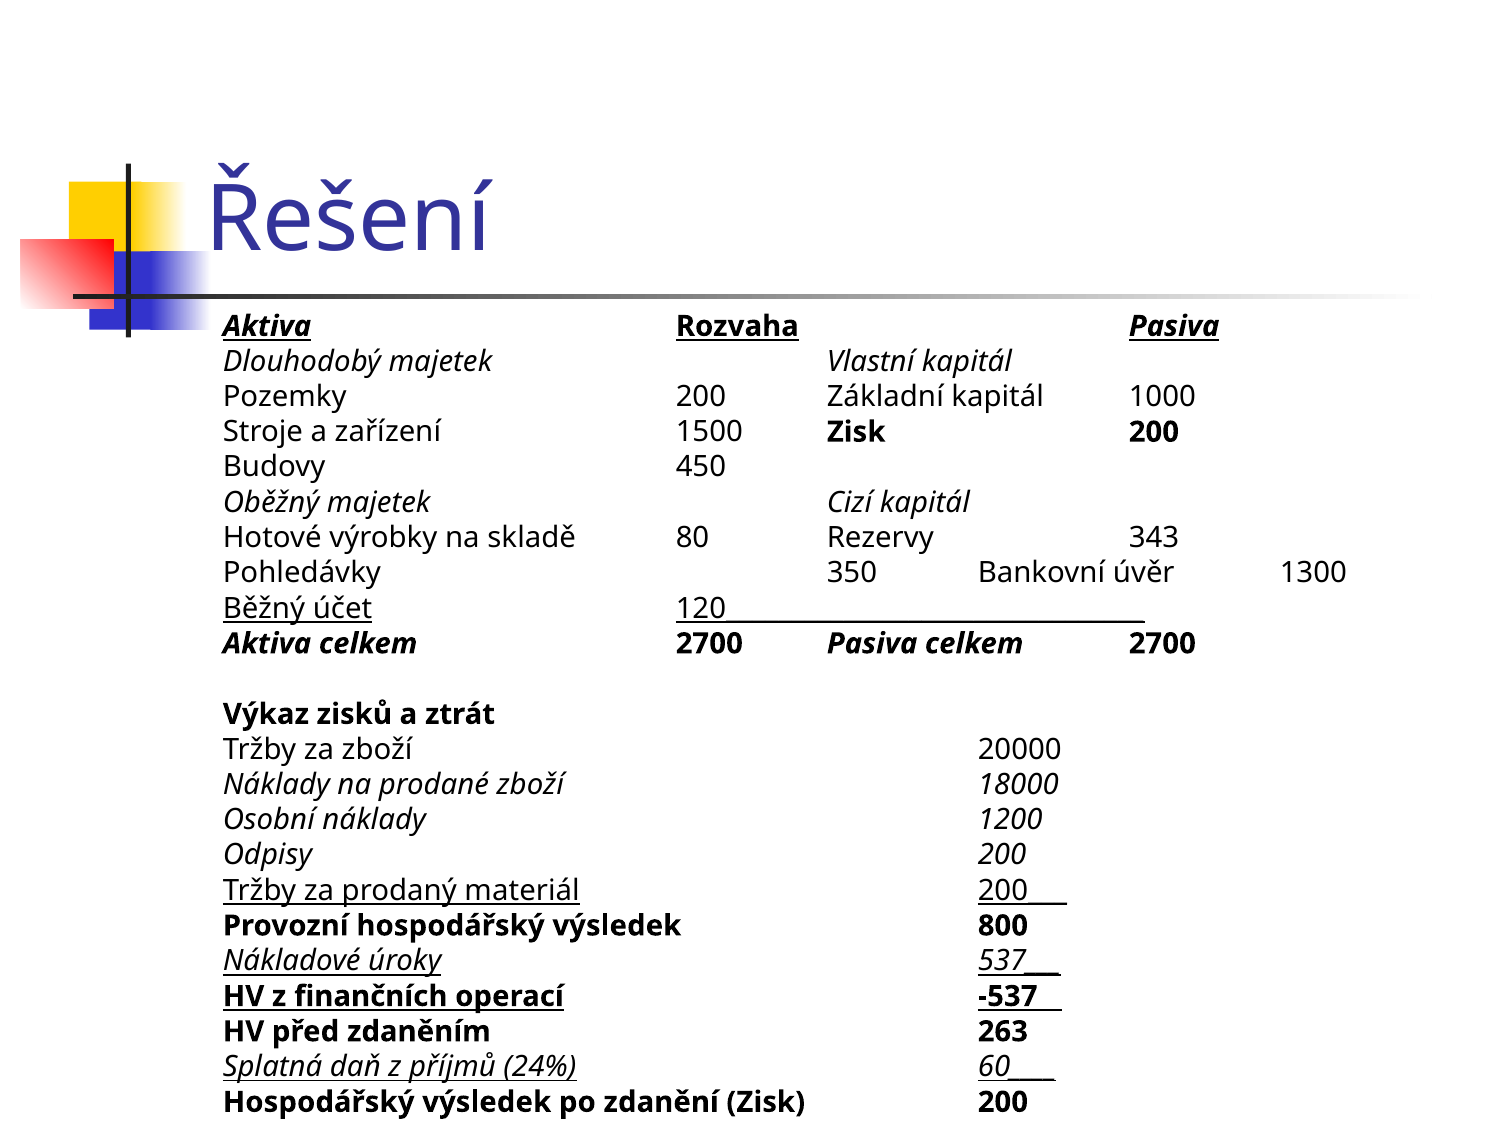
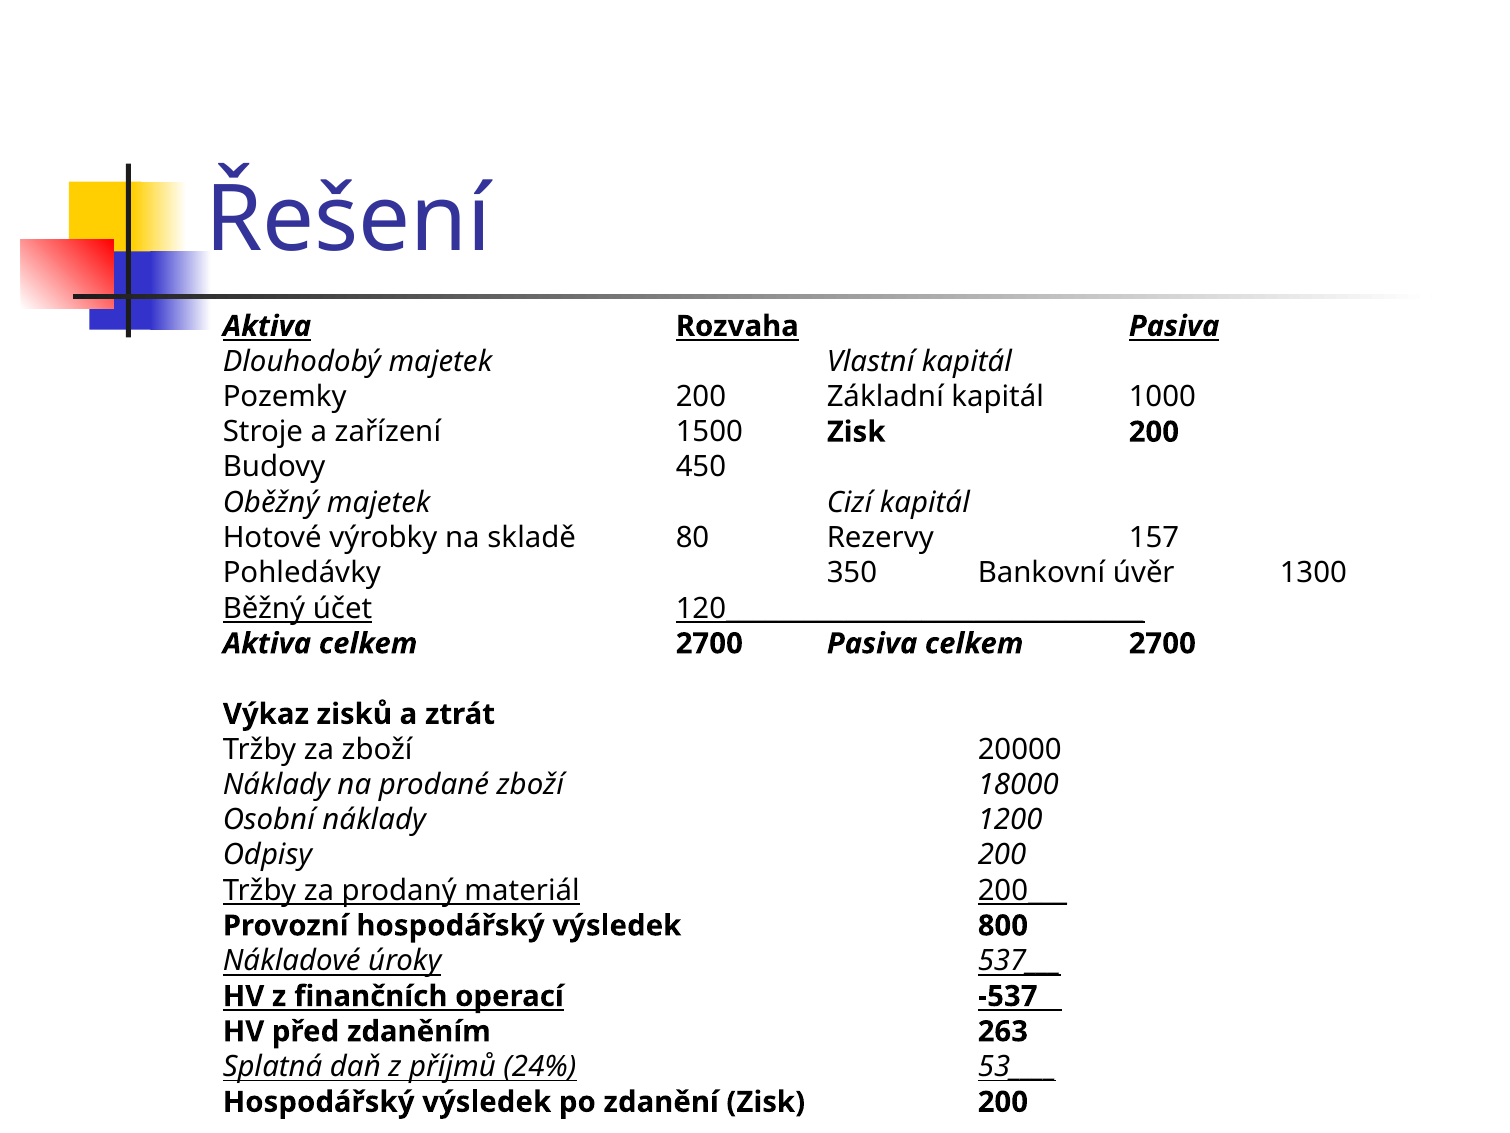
343: 343 -> 157
60____: 60____ -> 53____
